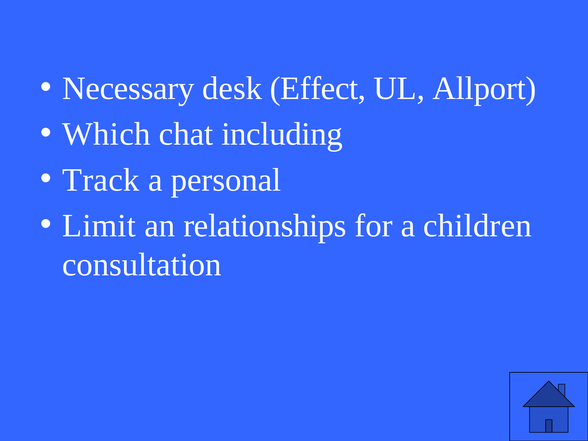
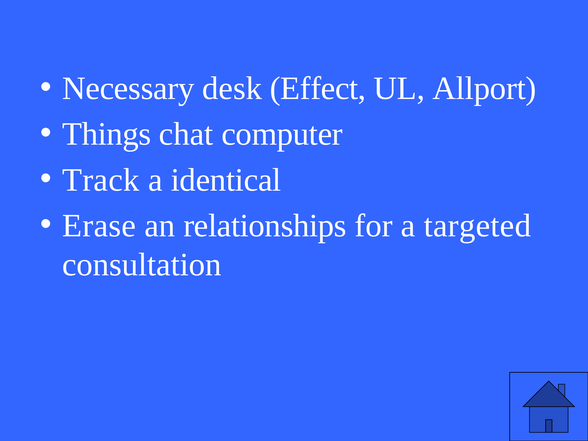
Which: Which -> Things
including: including -> computer
personal: personal -> identical
Limit: Limit -> Erase
children: children -> targeted
